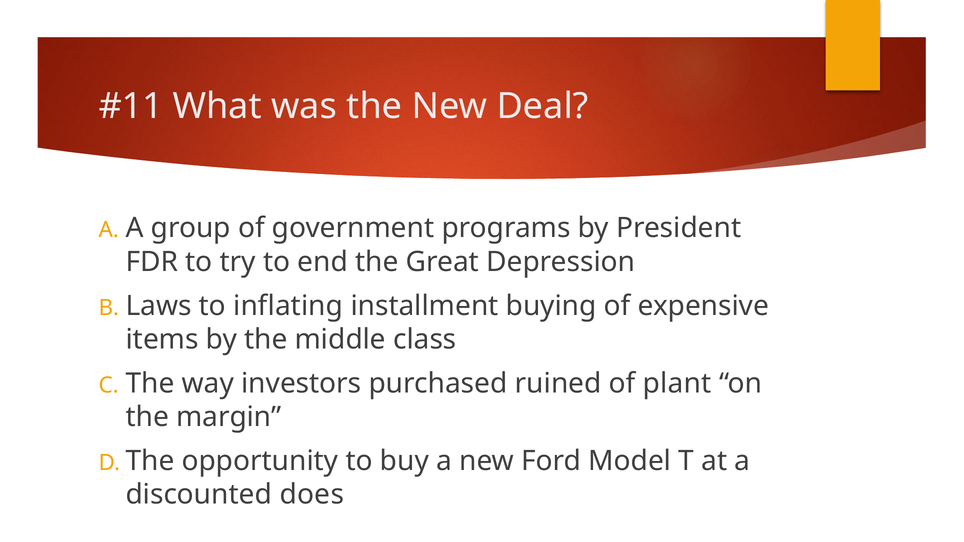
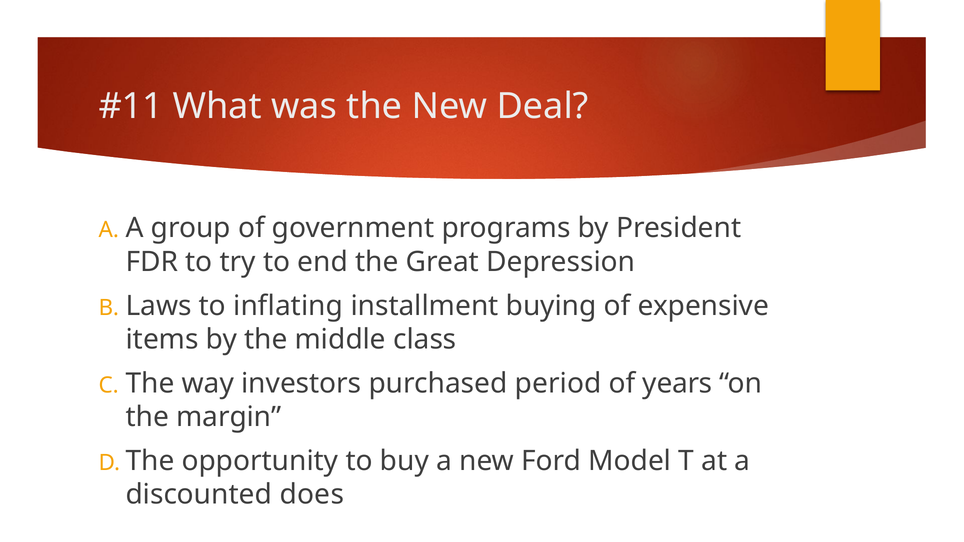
ruined: ruined -> period
plant: plant -> years
